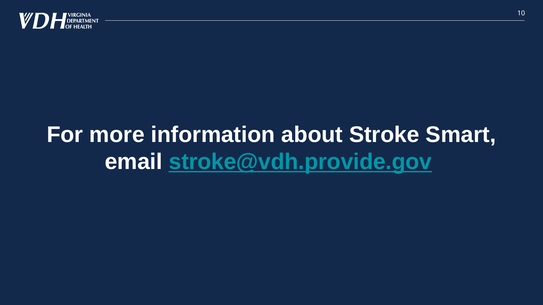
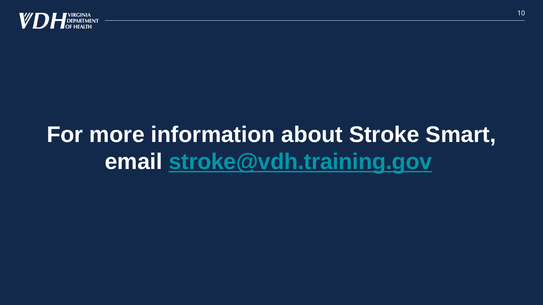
stroke@vdh.provide.gov: stroke@vdh.provide.gov -> stroke@vdh.training.gov
